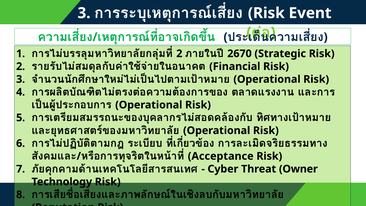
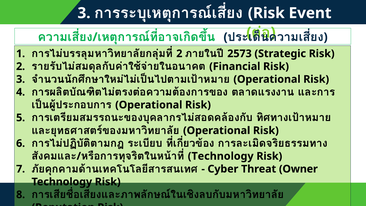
2670: 2670 -> 2573
Acceptance at (221, 156): Acceptance -> Technology
